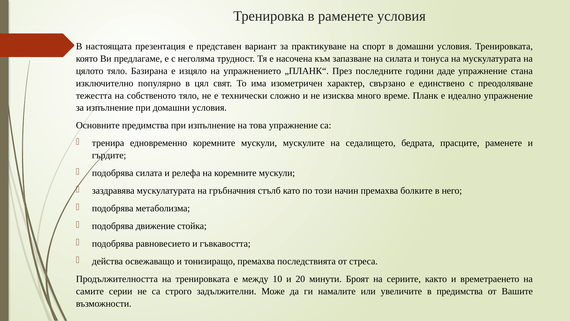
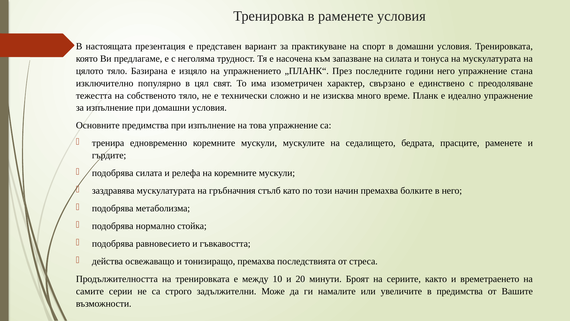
години даде: даде -> него
движение: движение -> нормално
